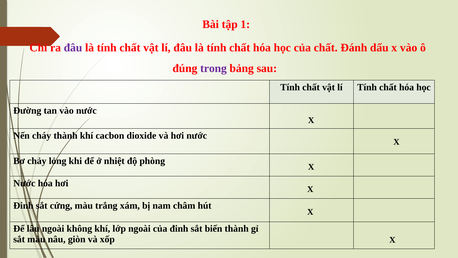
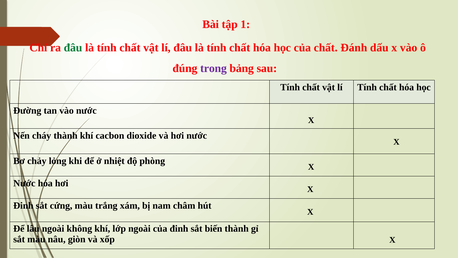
đâu at (73, 48) colour: purple -> green
